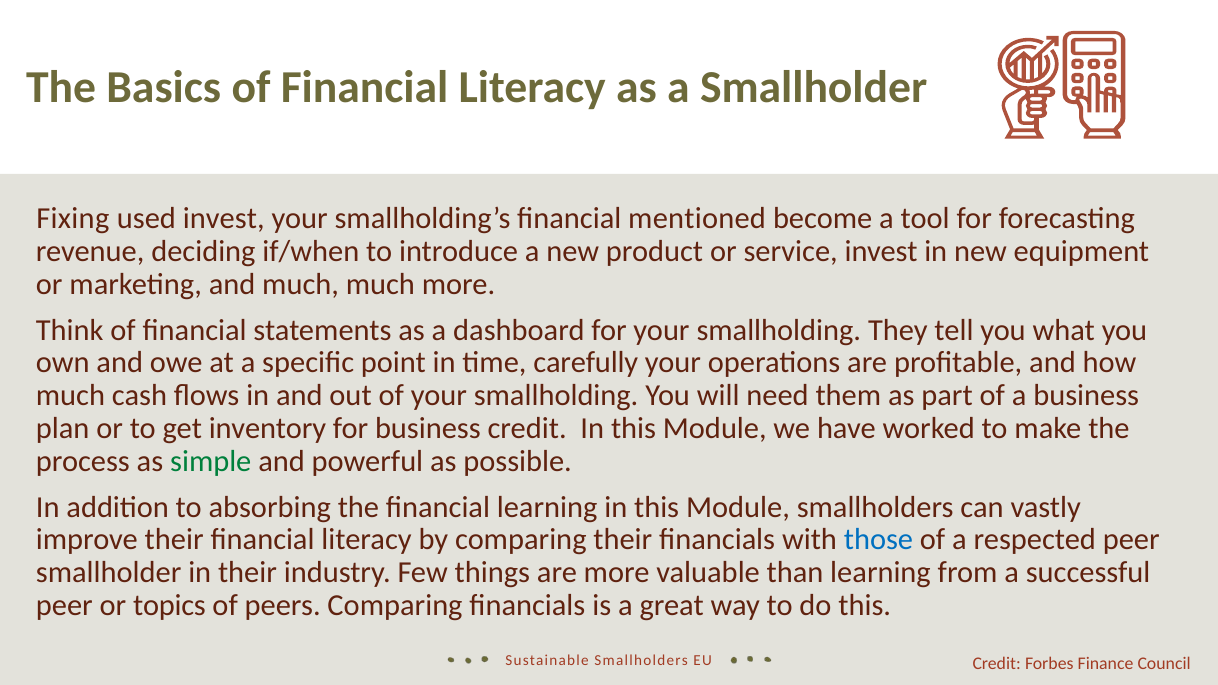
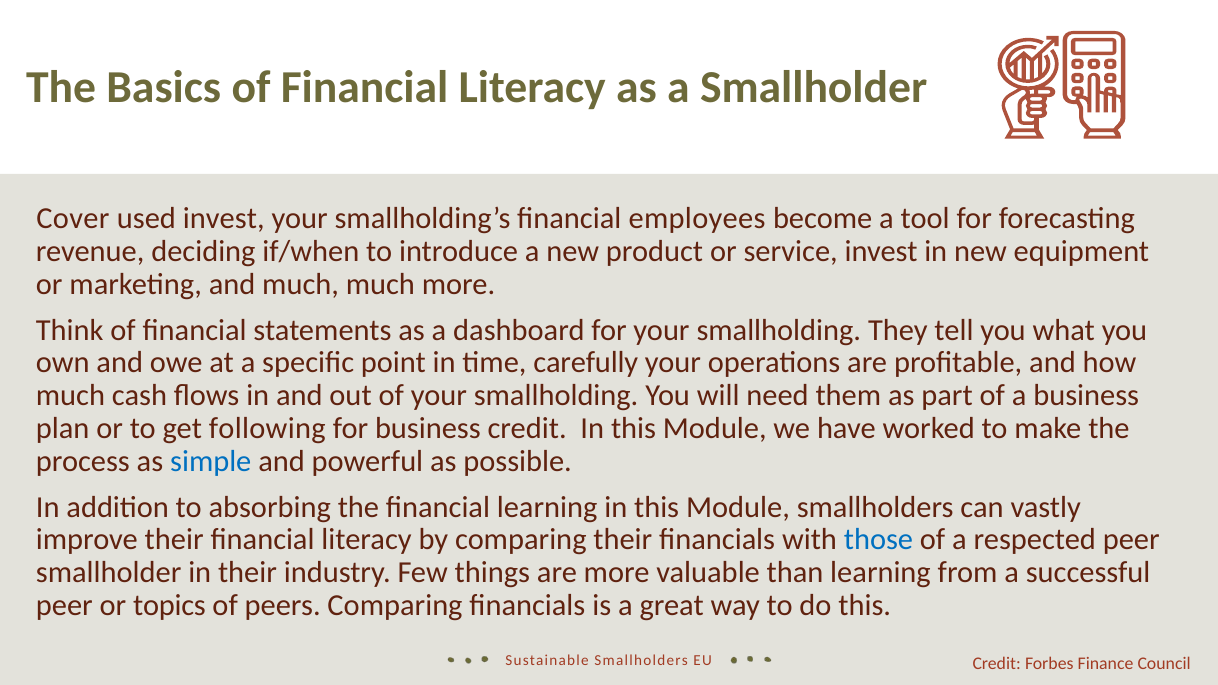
Fixing: Fixing -> Cover
mentioned: mentioned -> employees
inventory: inventory -> following
simple colour: green -> blue
